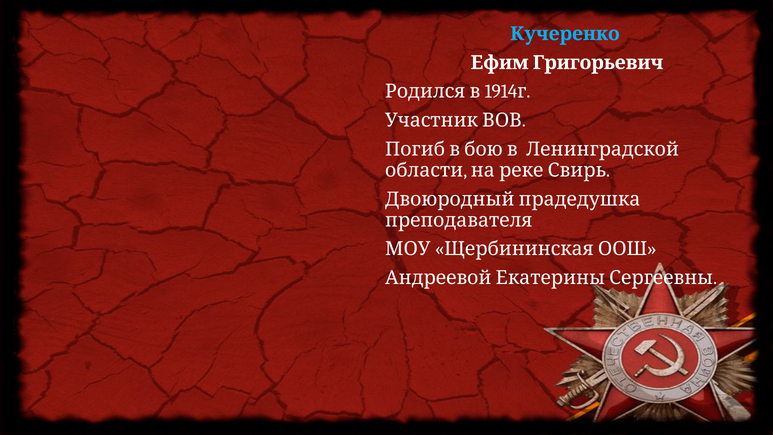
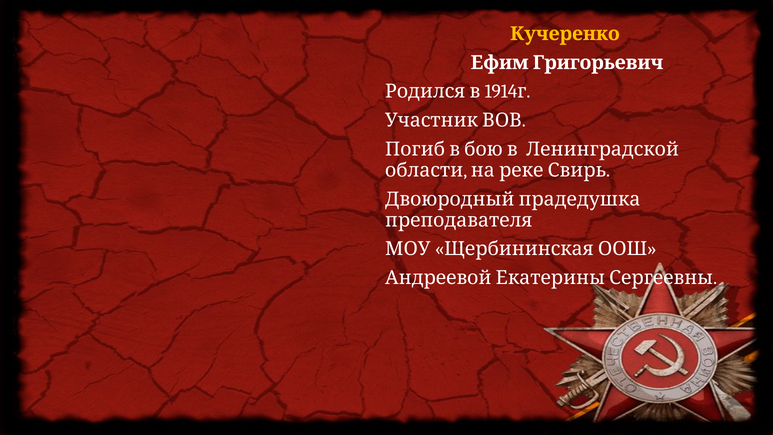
Кучеренко colour: light blue -> yellow
